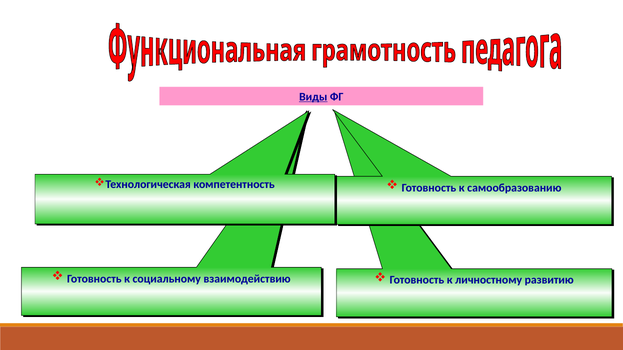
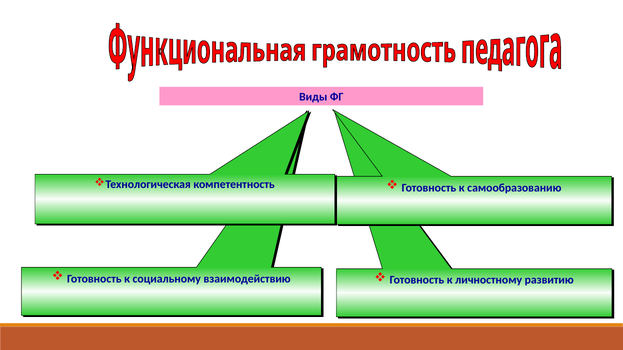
Виды underline: present -> none
